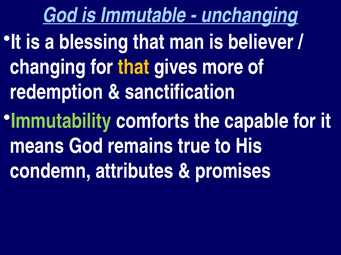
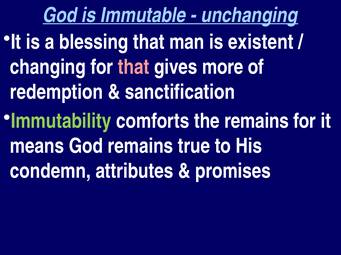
believer: believer -> existent
that at (134, 67) colour: yellow -> pink
the capable: capable -> remains
